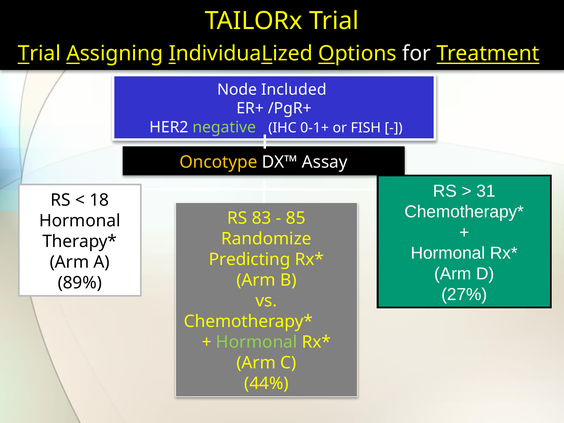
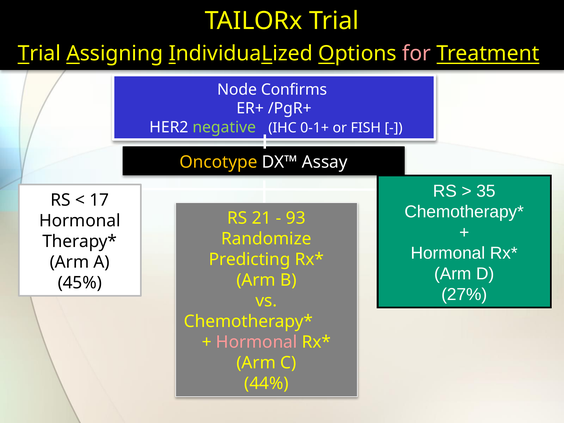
for colour: white -> pink
Included: Included -> Confirms
31: 31 -> 35
18: 18 -> 17
83: 83 -> 21
85: 85 -> 93
89%: 89% -> 45%
Hormonal at (257, 342) colour: light green -> pink
